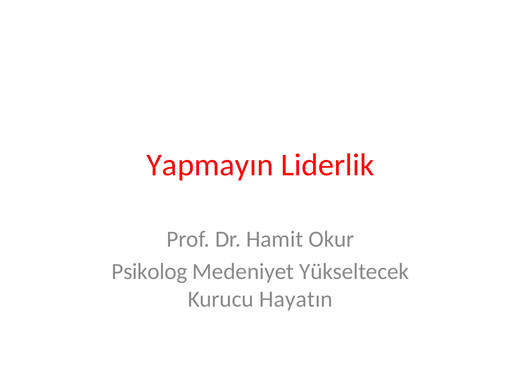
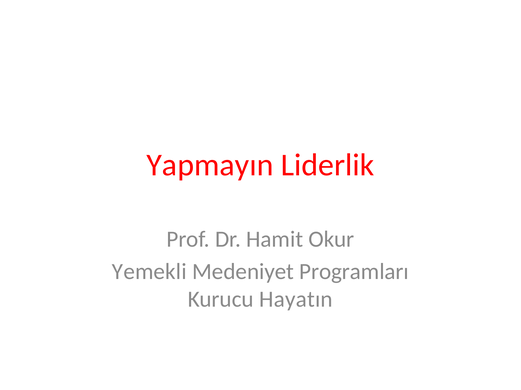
Psikolog: Psikolog -> Yemekli
Yükseltecek: Yükseltecek -> Programları
